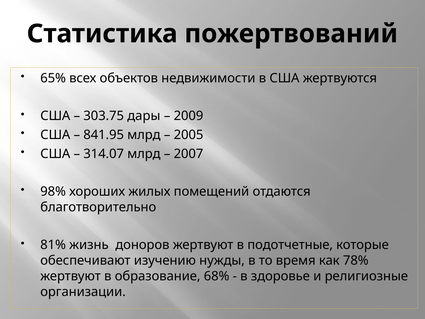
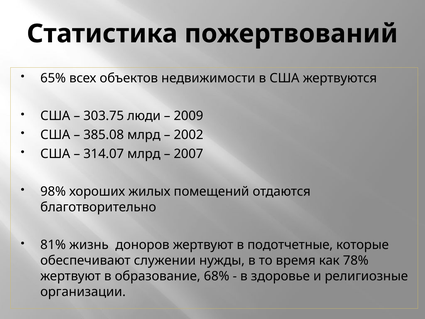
дары: дары -> люди
841.95: 841.95 -> 385.08
2005: 2005 -> 2002
изучению: изучению -> служении
